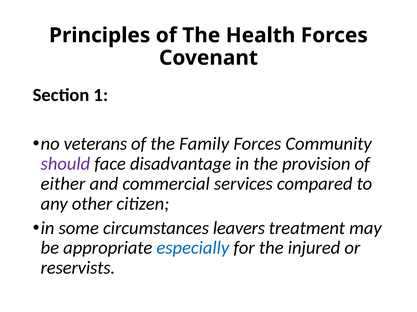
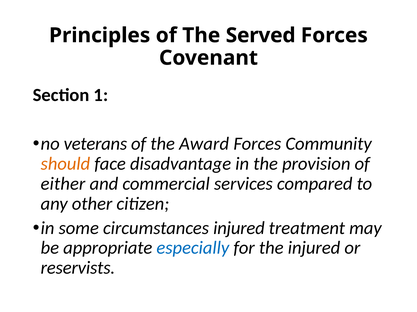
Health: Health -> Served
Family: Family -> Award
should colour: purple -> orange
circumstances leavers: leavers -> injured
